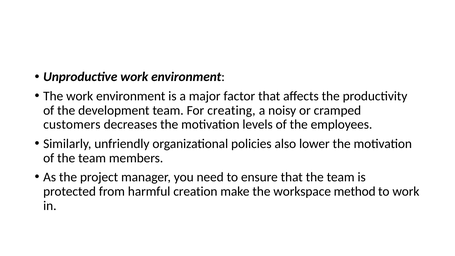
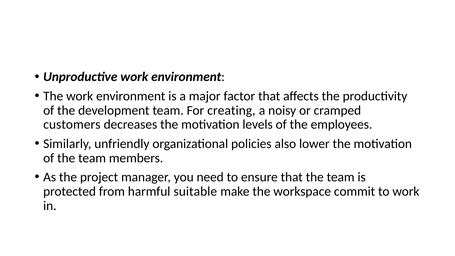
creation: creation -> suitable
method: method -> commit
